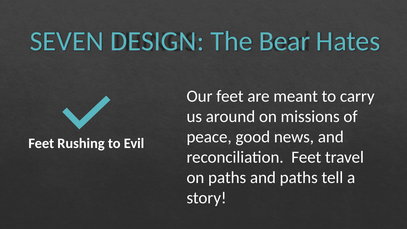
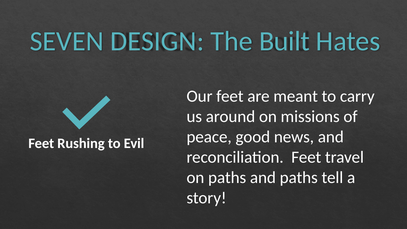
Bear: Bear -> Built
